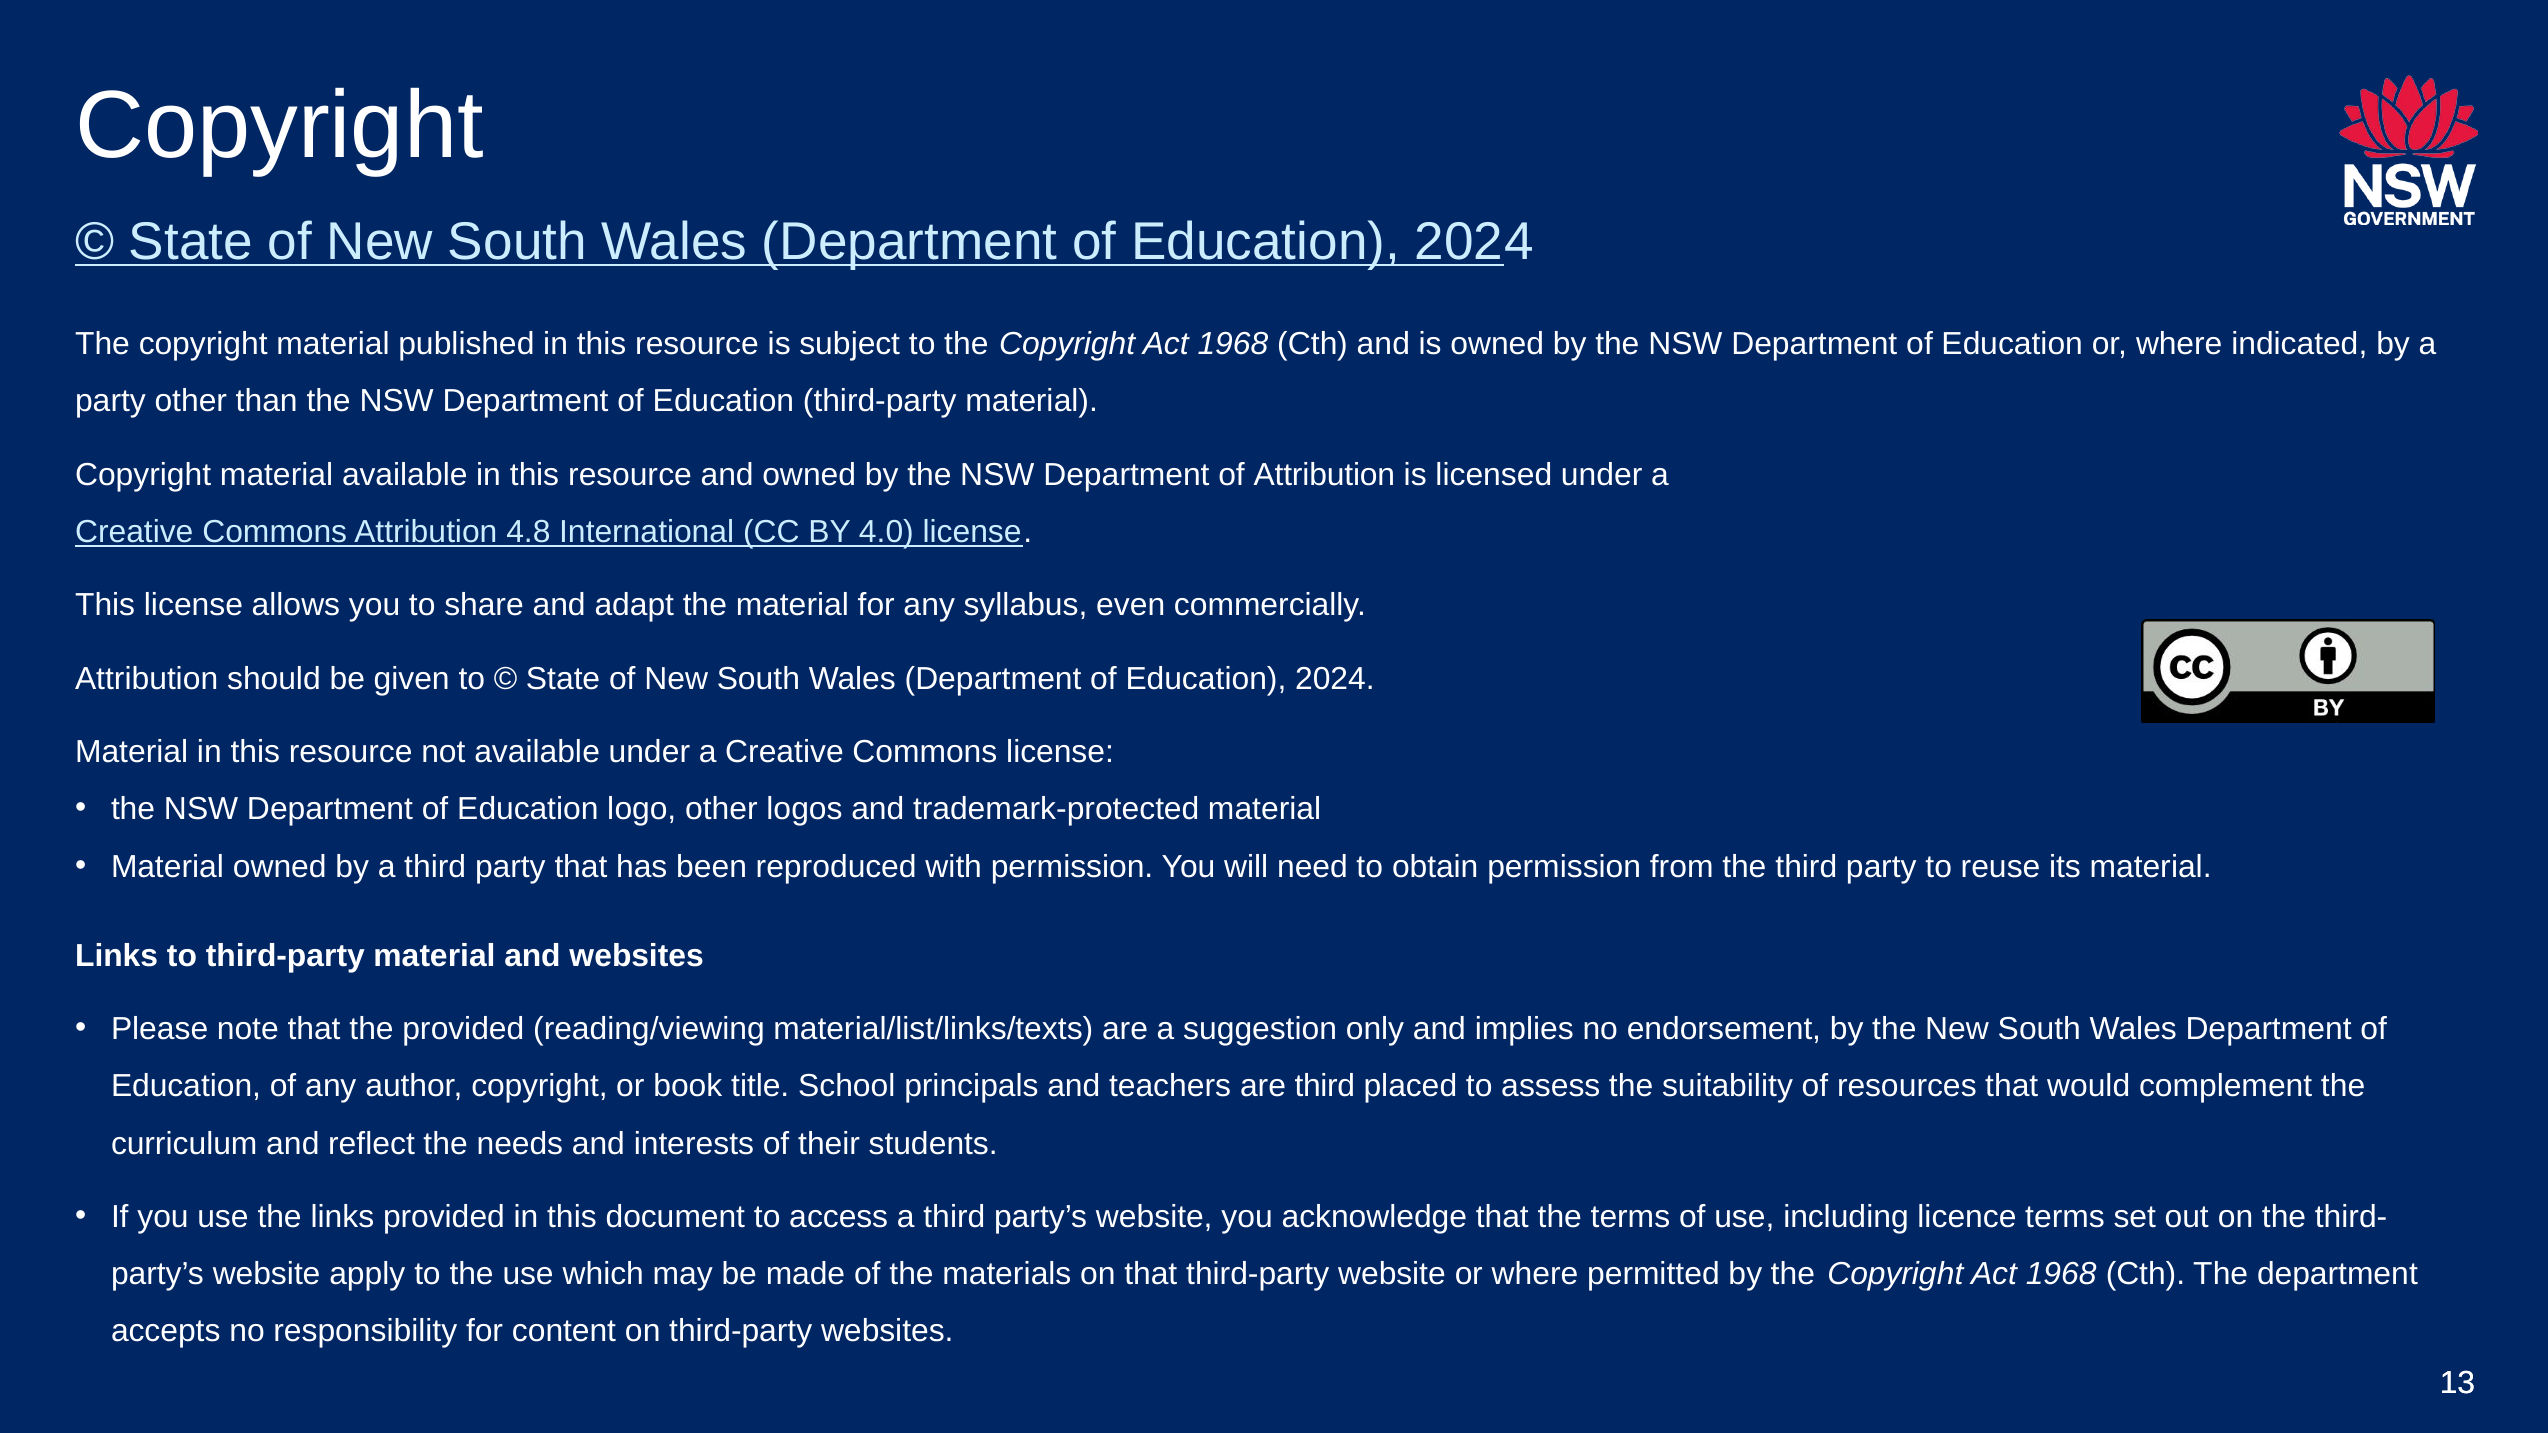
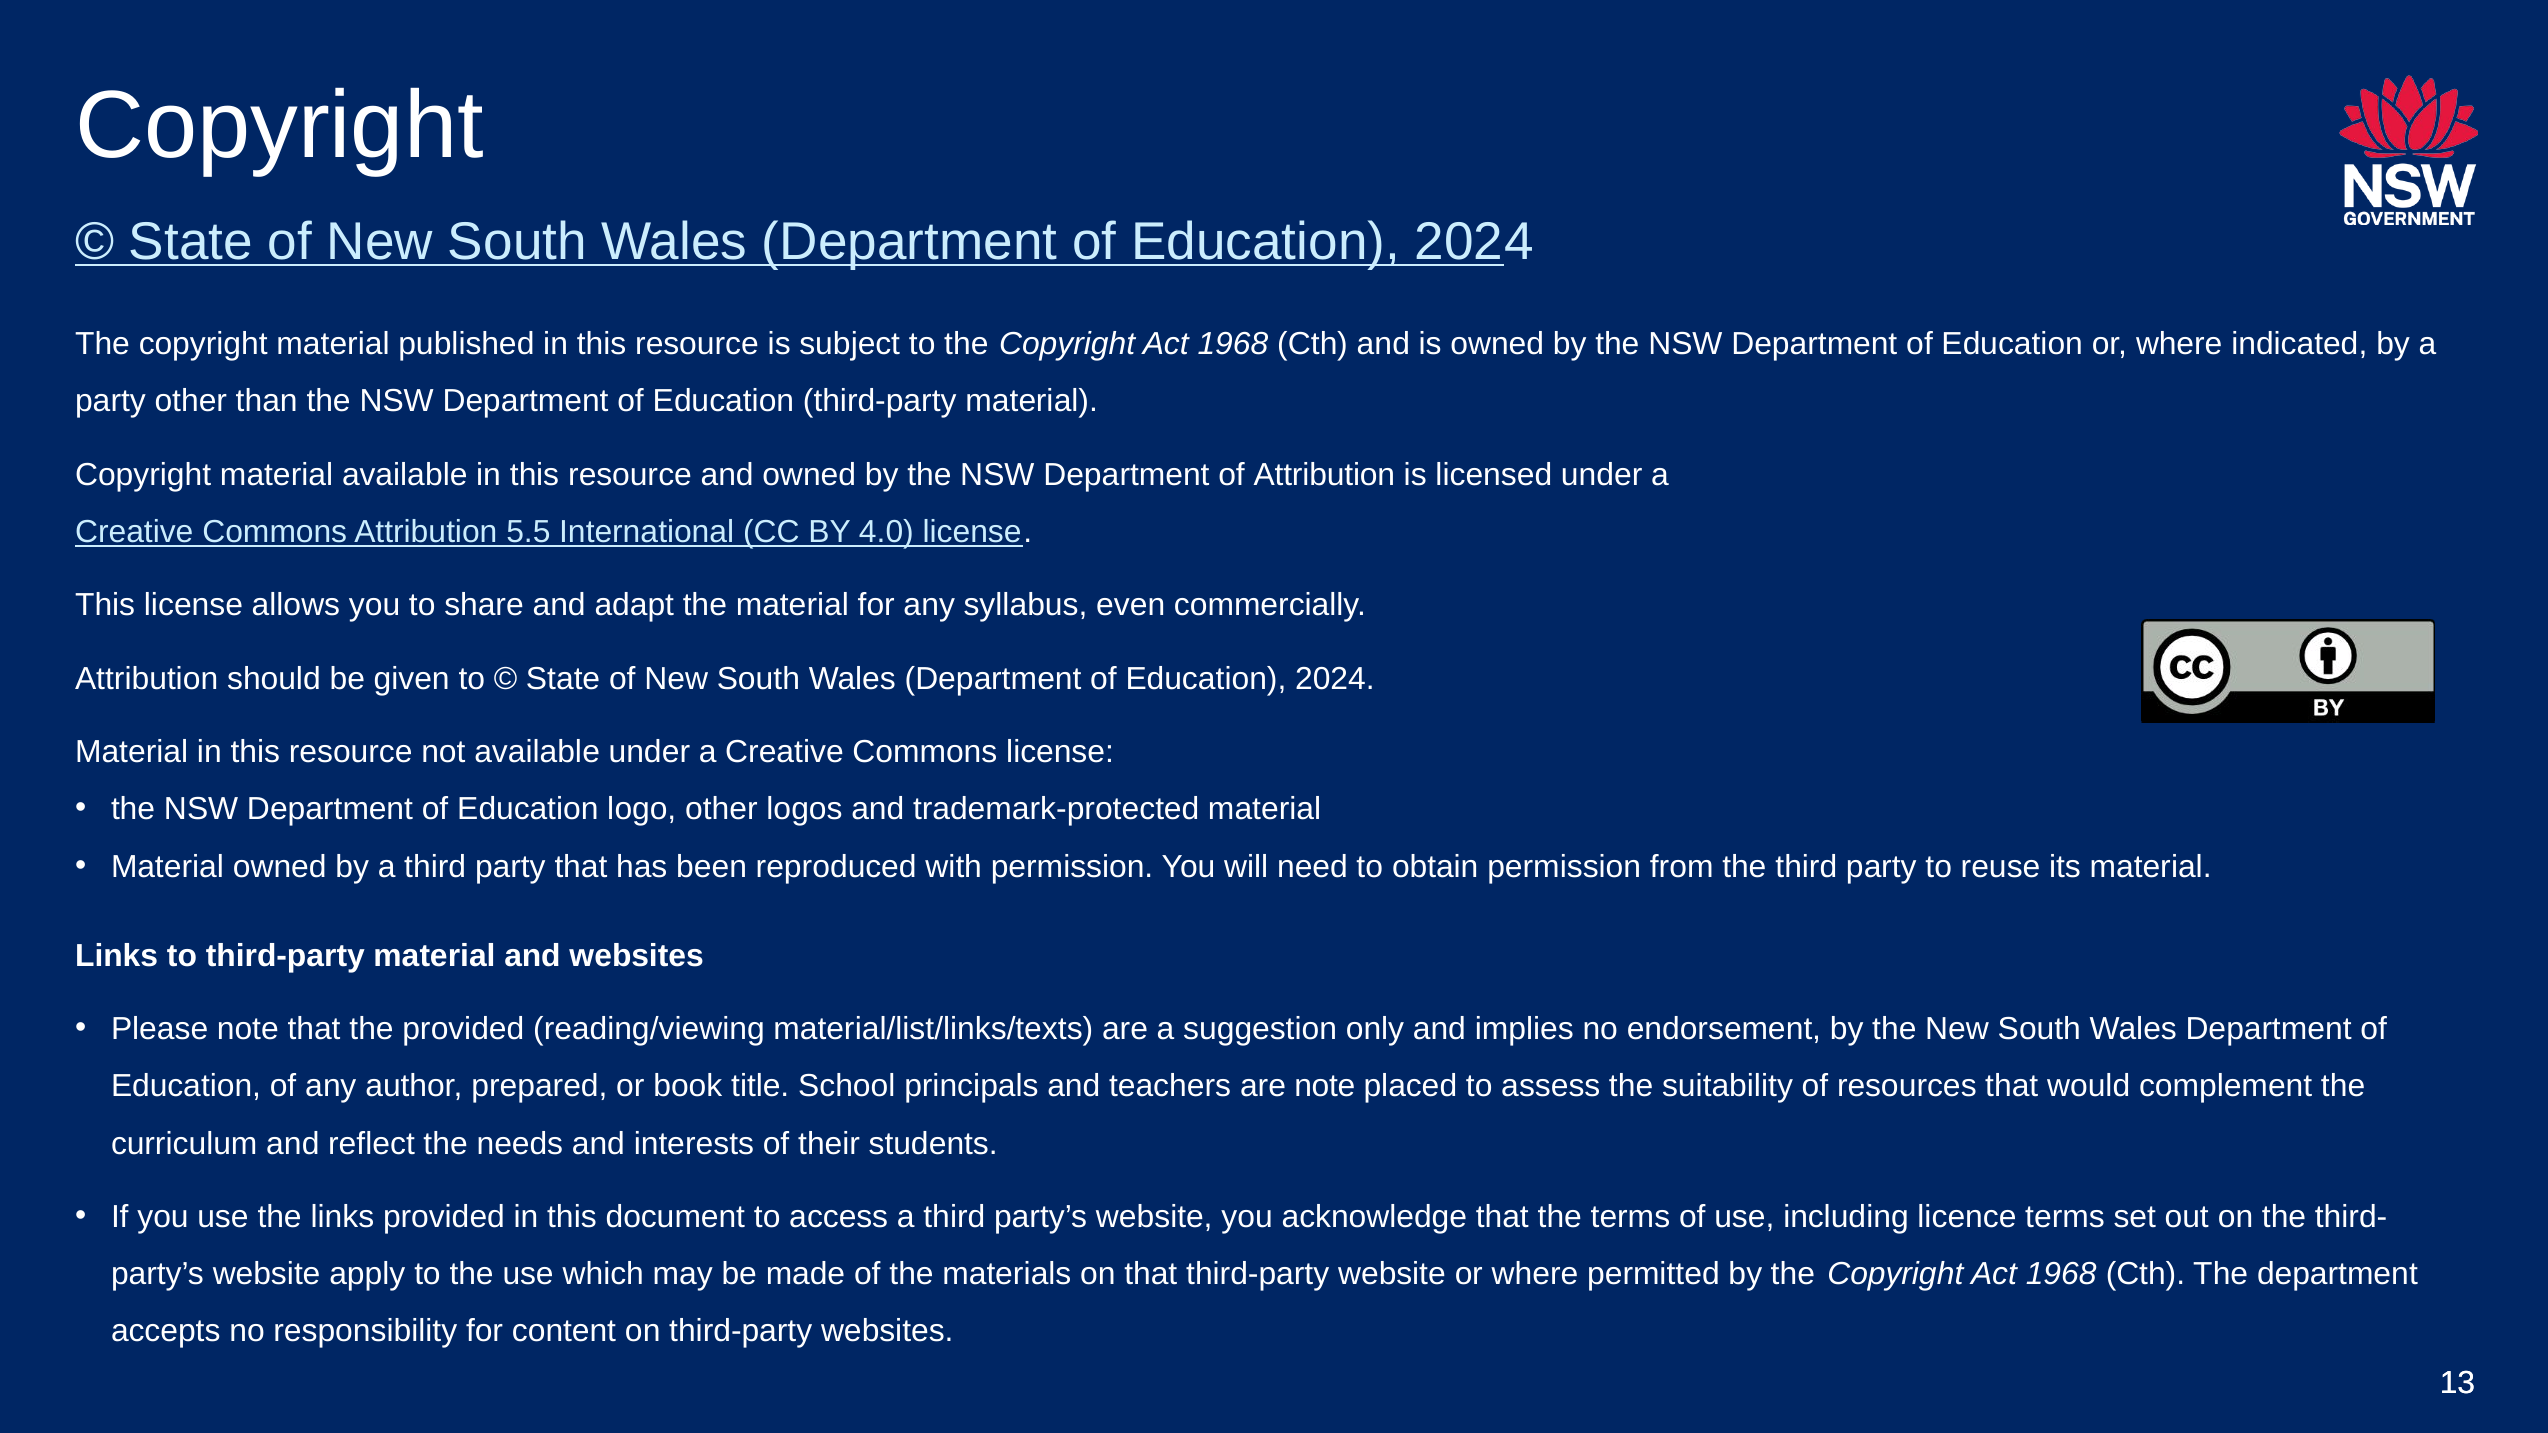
4.8: 4.8 -> 5.5
author copyright: copyright -> prepared
are third: third -> note
